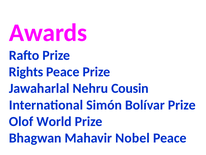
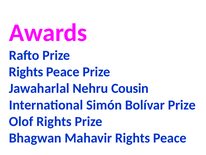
Olof World: World -> Rights
Mahavir Nobel: Nobel -> Rights
